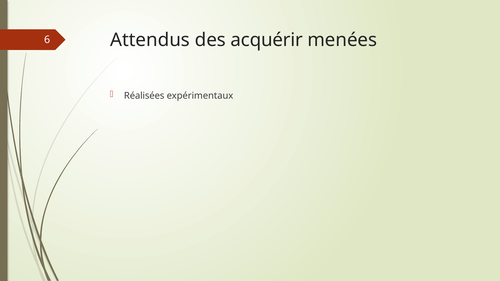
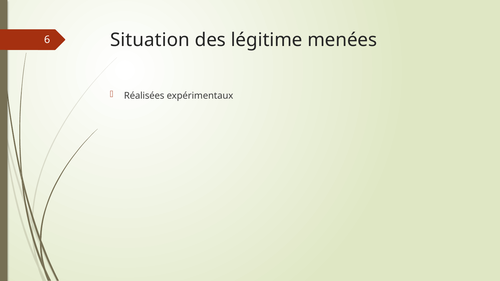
Attendus: Attendus -> Situation
acquérir: acquérir -> légitime
